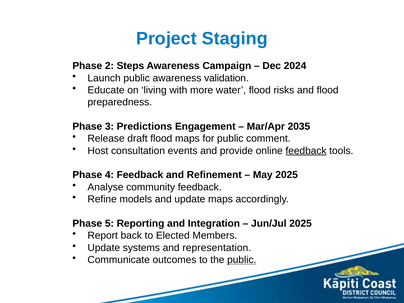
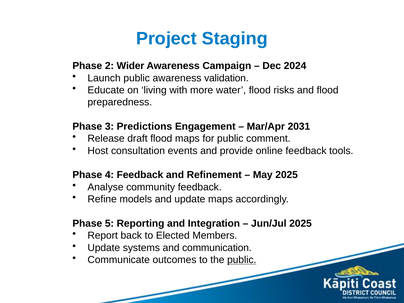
Steps: Steps -> Wider
2035: 2035 -> 2031
feedback at (306, 151) underline: present -> none
representation: representation -> communication
